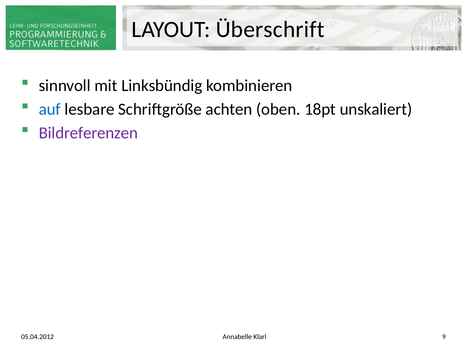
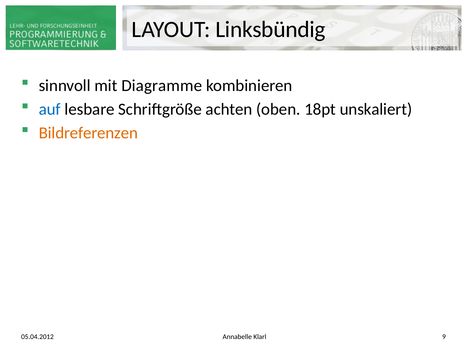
Überschrift: Überschrift -> Linksbündig
Linksbündig: Linksbündig -> Diagramme
Bildreferenzen colour: purple -> orange
